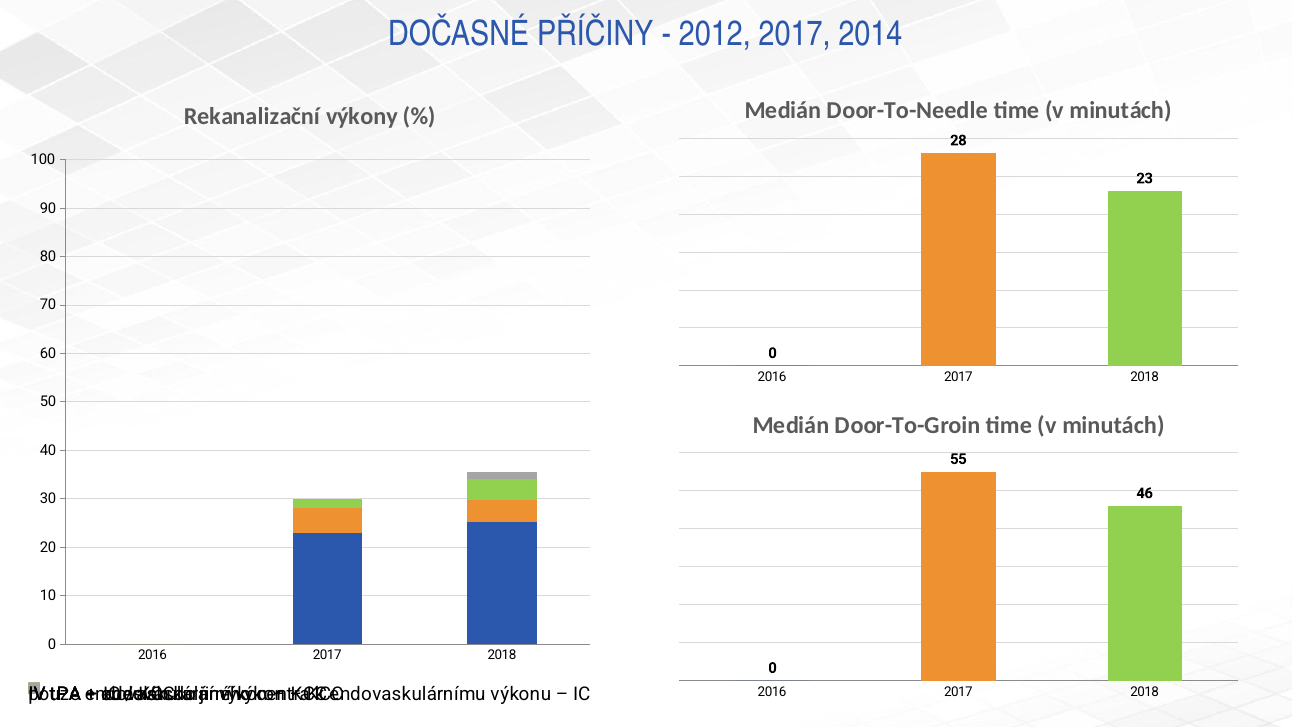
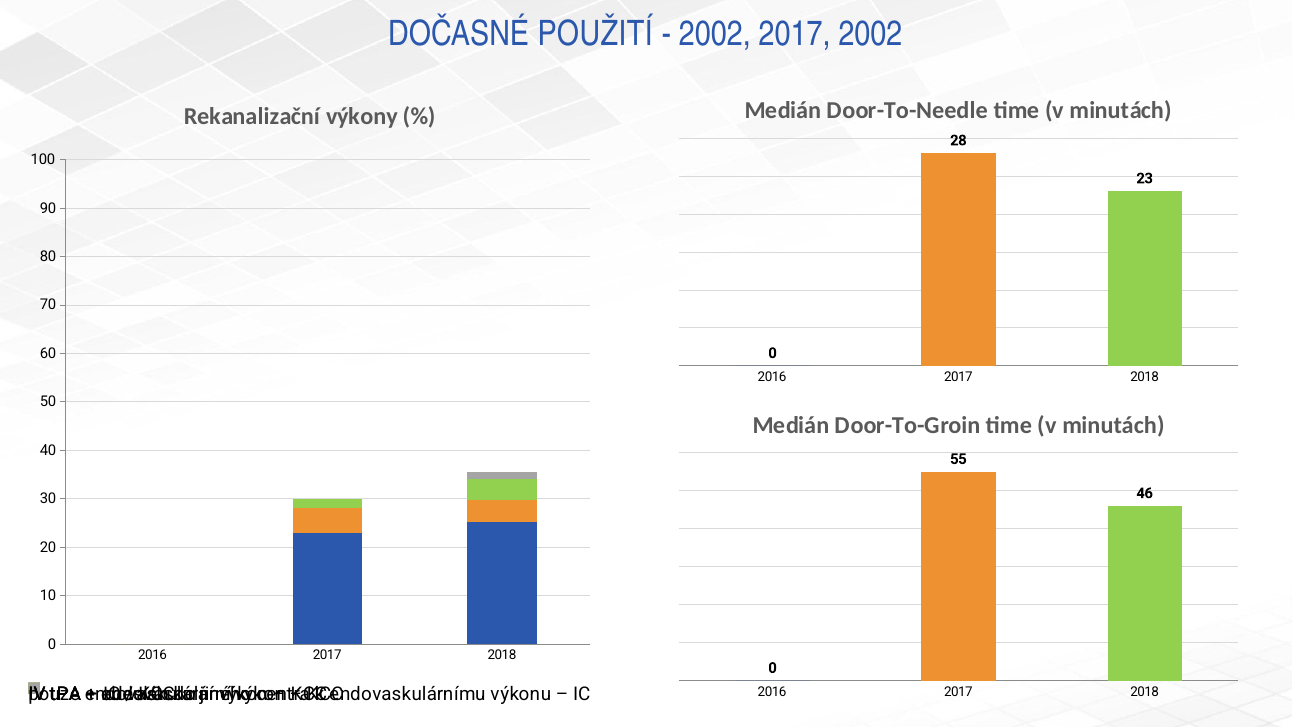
PŘÍČINY: PŘÍČINY -> POUŽITÍ
2012 at (715, 34): 2012 -> 2002
2017 2014: 2014 -> 2002
